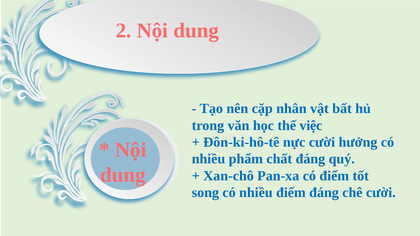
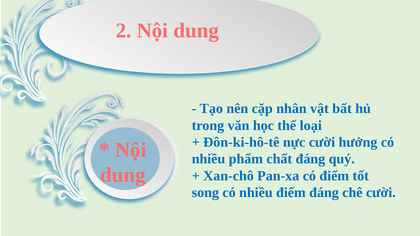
việc: việc -> loại
